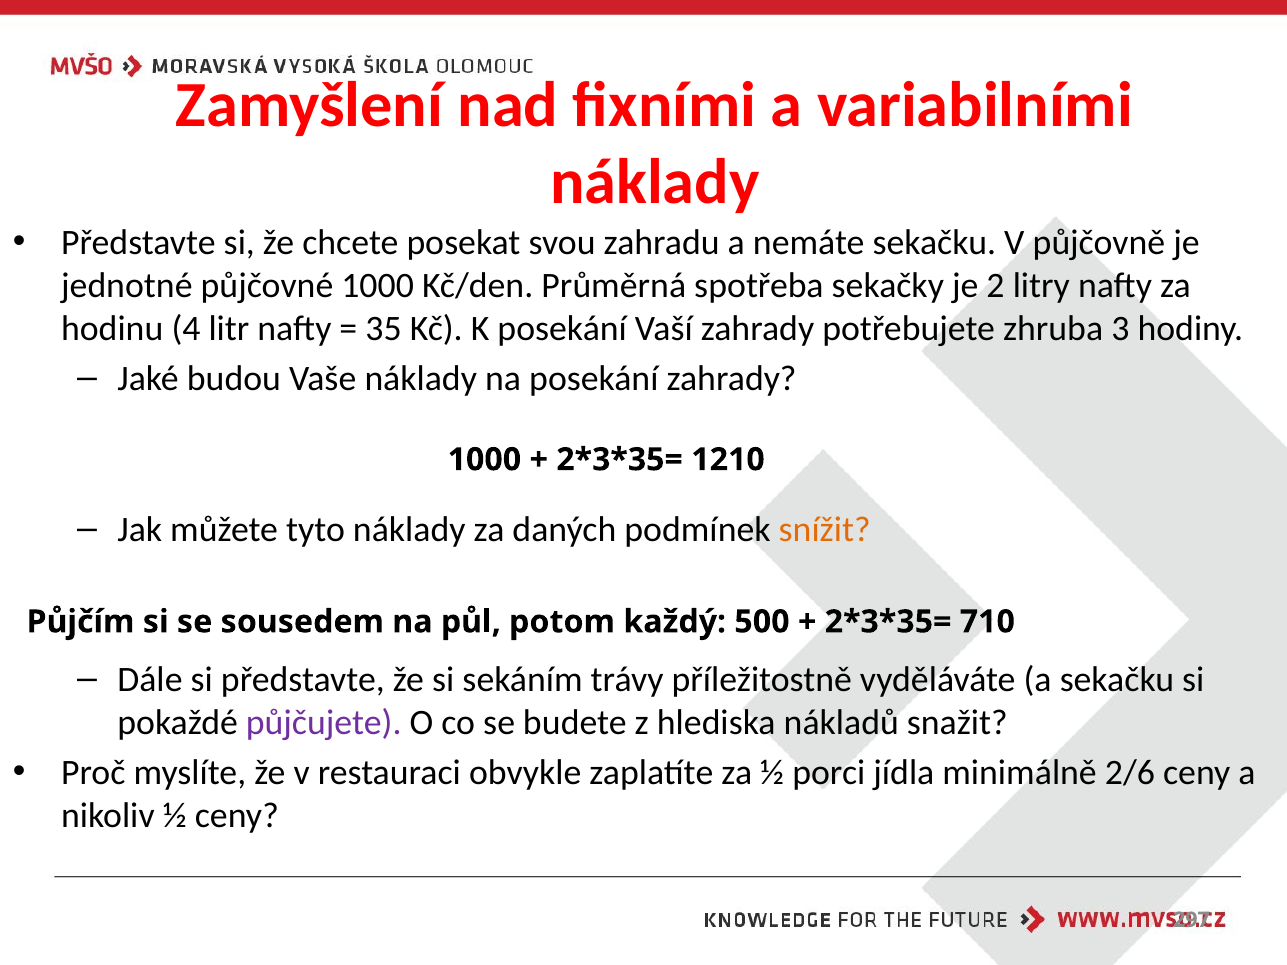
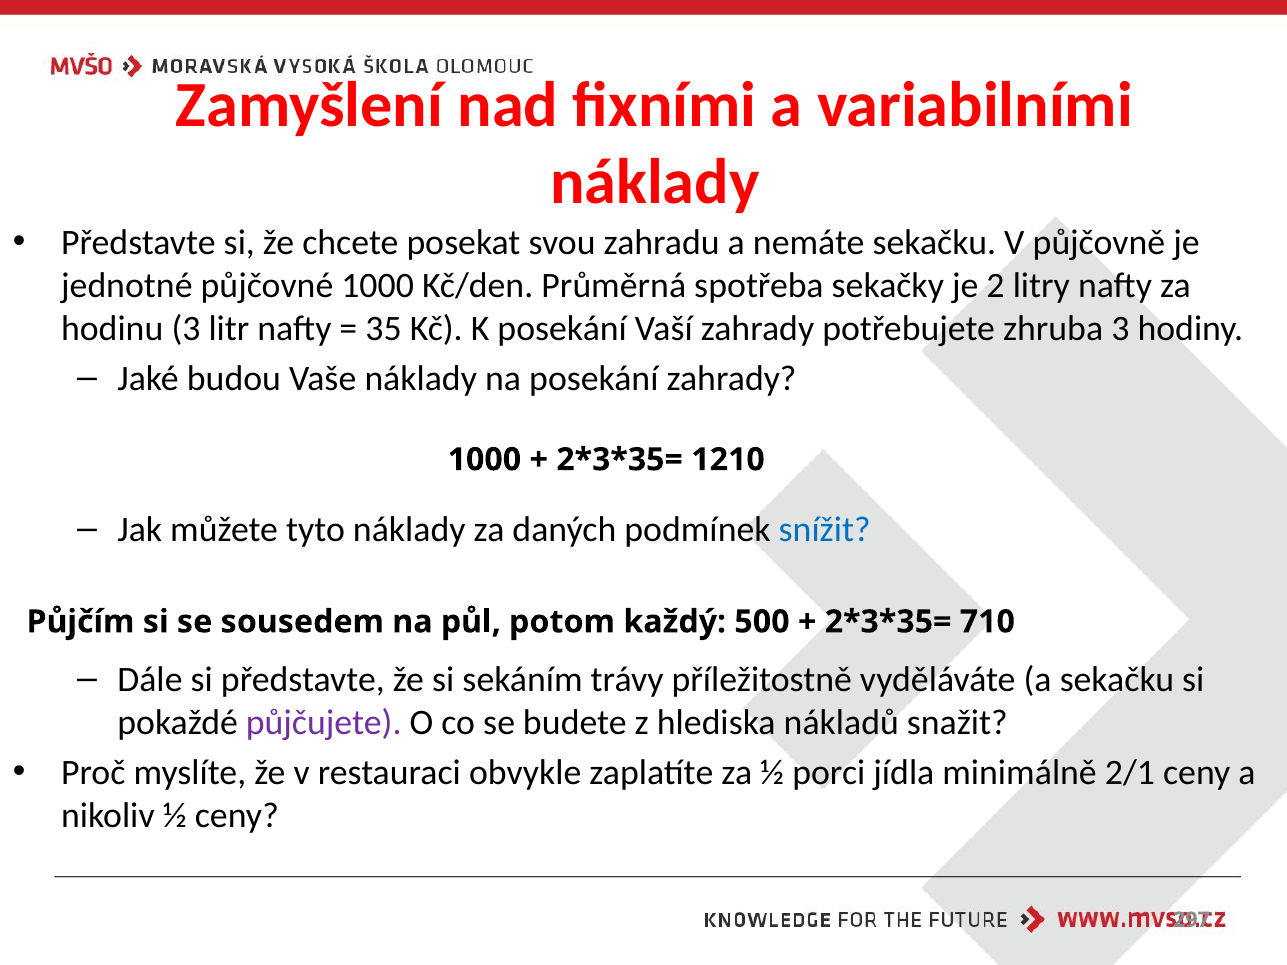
hodinu 4: 4 -> 3
snížit colour: orange -> blue
2/6: 2/6 -> 2/1
